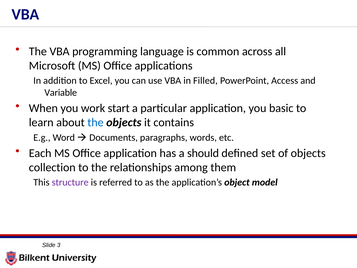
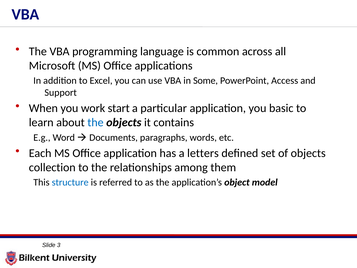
Filled: Filled -> Some
Variable: Variable -> Support
should: should -> letters
structure colour: purple -> blue
